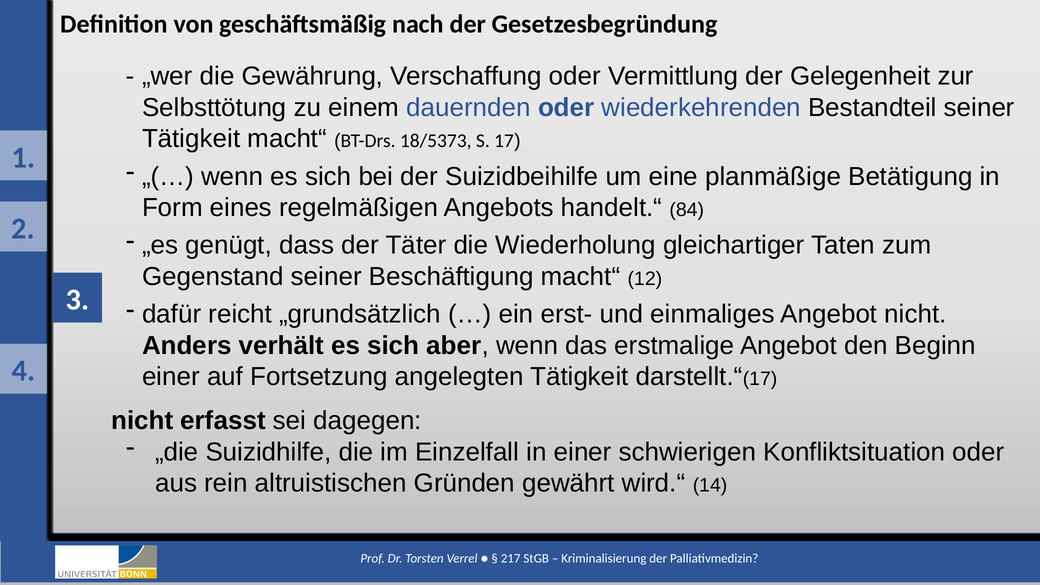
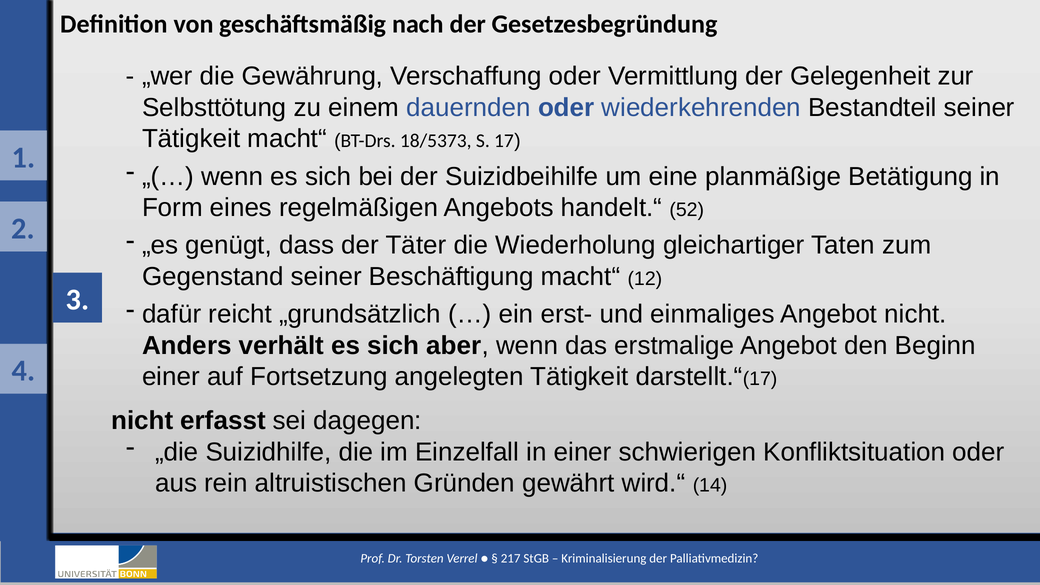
84: 84 -> 52
